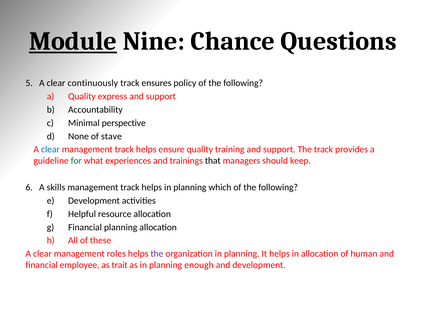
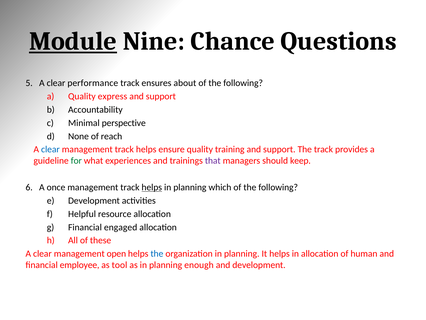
continuously: continuously -> performance
policy: policy -> about
stave: stave -> reach
that colour: black -> purple
skills: skills -> once
helps at (152, 187) underline: none -> present
Financial planning: planning -> engaged
roles: roles -> open
the at (157, 253) colour: purple -> blue
trait: trait -> tool
